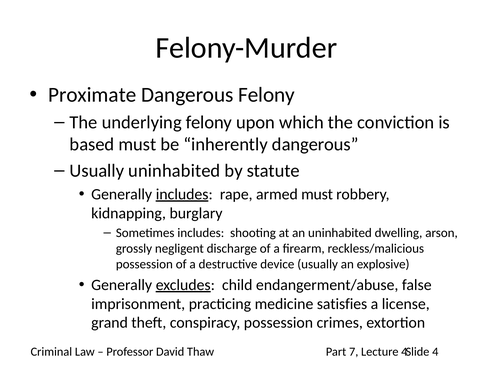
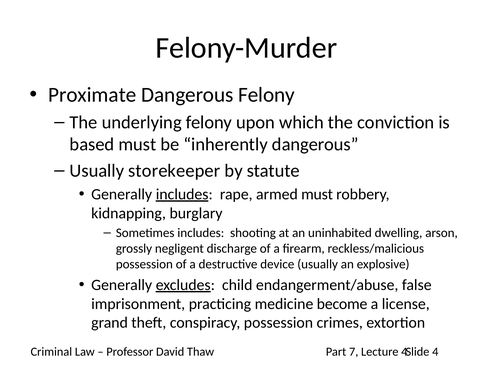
Usually uninhabited: uninhabited -> storekeeper
satisfies: satisfies -> become
